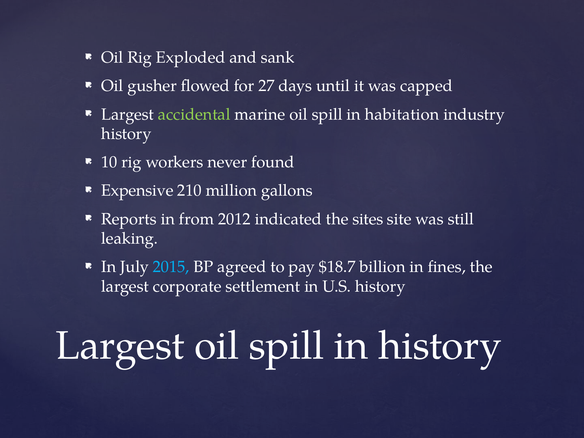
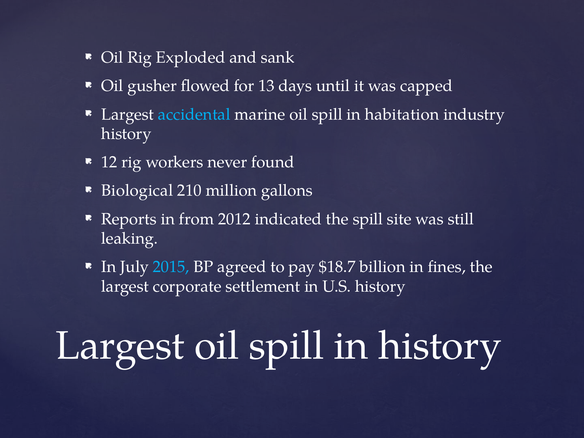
27: 27 -> 13
accidental colour: light green -> light blue
10: 10 -> 12
Expensive: Expensive -> Biological
the sites: sites -> spill
